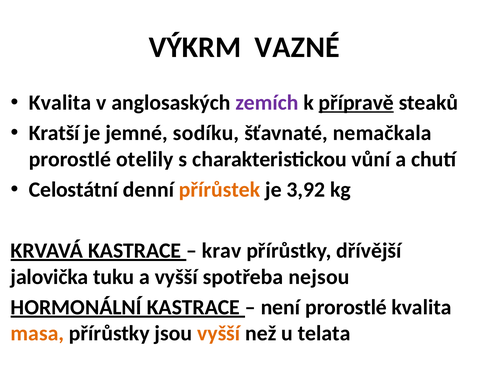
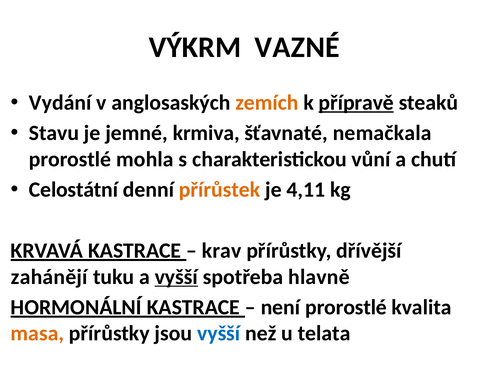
Kvalita at (60, 103): Kvalita -> Vydání
zemích colour: purple -> orange
Kratší: Kratší -> Stavu
sodíku: sodíku -> krmiva
otelily: otelily -> mohla
3,92: 3,92 -> 4,11
jalovička: jalovička -> zahánějí
vyšší at (176, 277) underline: none -> present
nejsou: nejsou -> hlavně
vyšší at (219, 333) colour: orange -> blue
